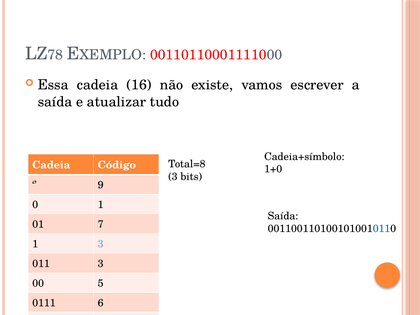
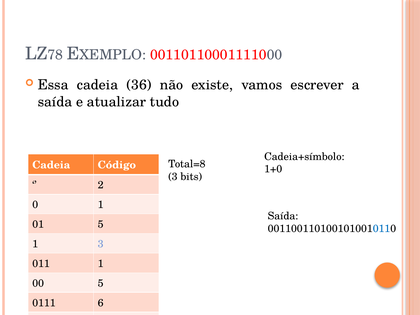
16: 16 -> 36
9: 9 -> 2
01 7: 7 -> 5
011 3: 3 -> 1
